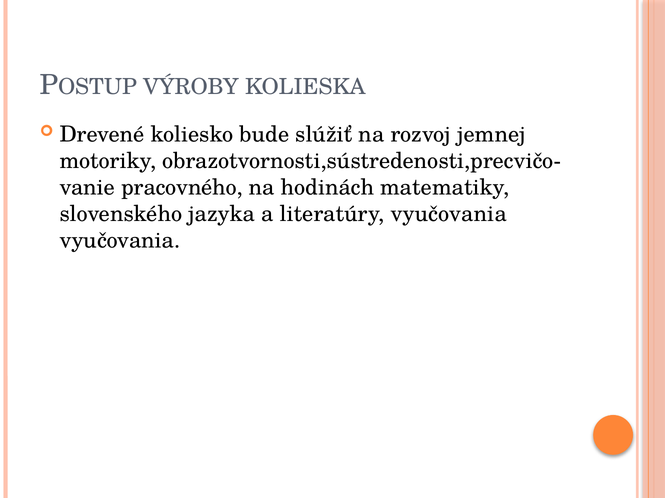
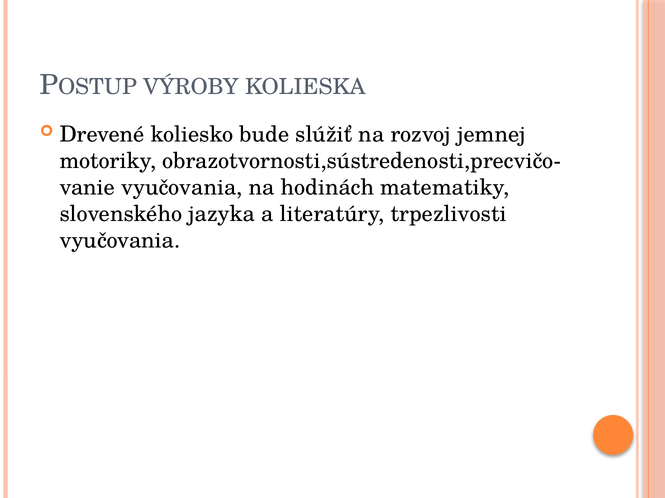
pracovného at (182, 188): pracovného -> vyučovania
literatúry vyučovania: vyučovania -> trpezlivosti
